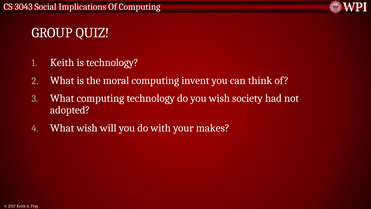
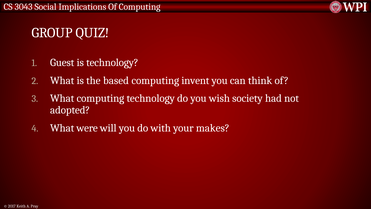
Keith at (62, 63): Keith -> Guest
moral: moral -> based
What wish: wish -> were
